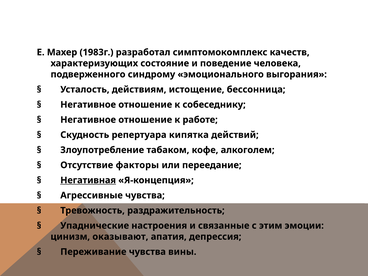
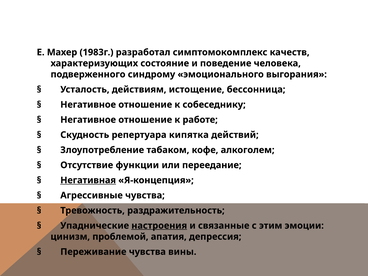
факторы: факторы -> функции
настроения underline: none -> present
оказывают: оказывают -> проблемой
